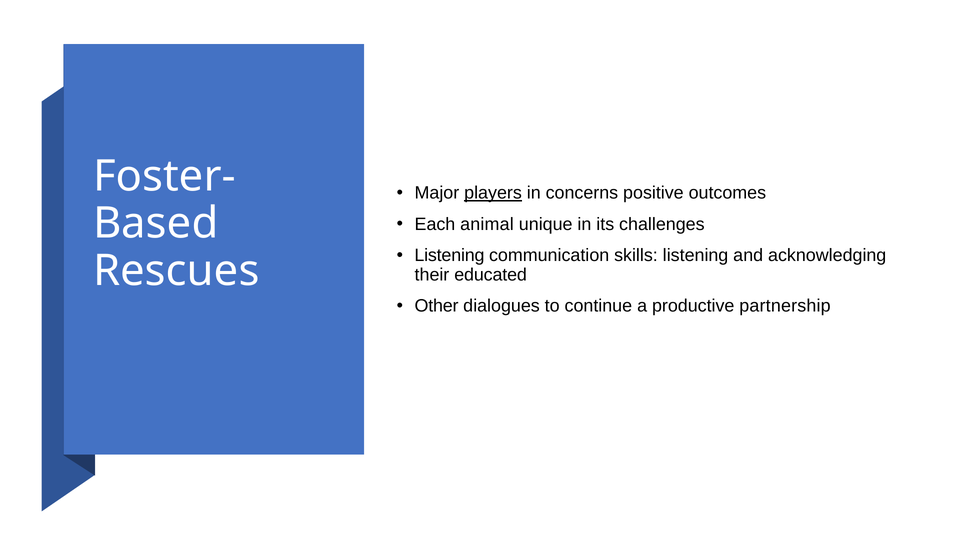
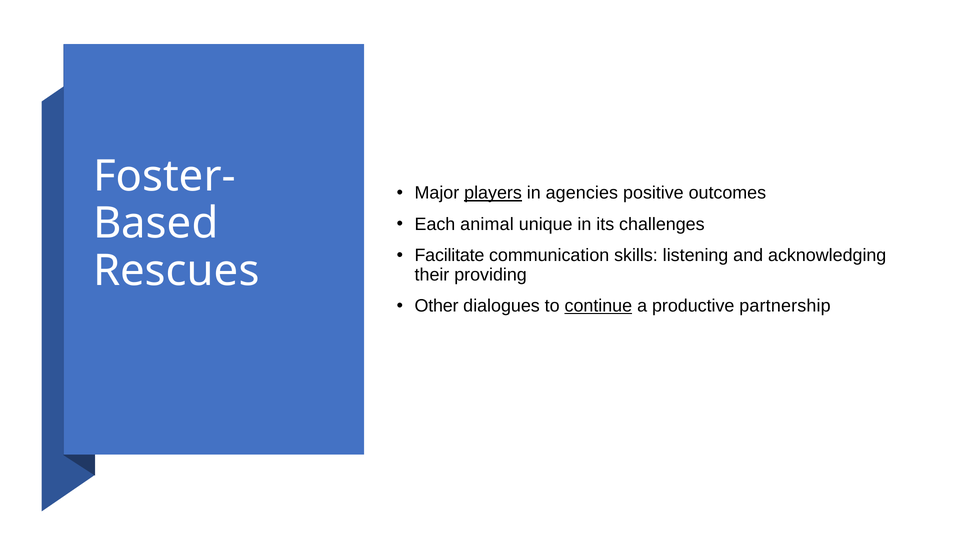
concerns: concerns -> agencies
Listening at (449, 256): Listening -> Facilitate
educated: educated -> providing
continue underline: none -> present
